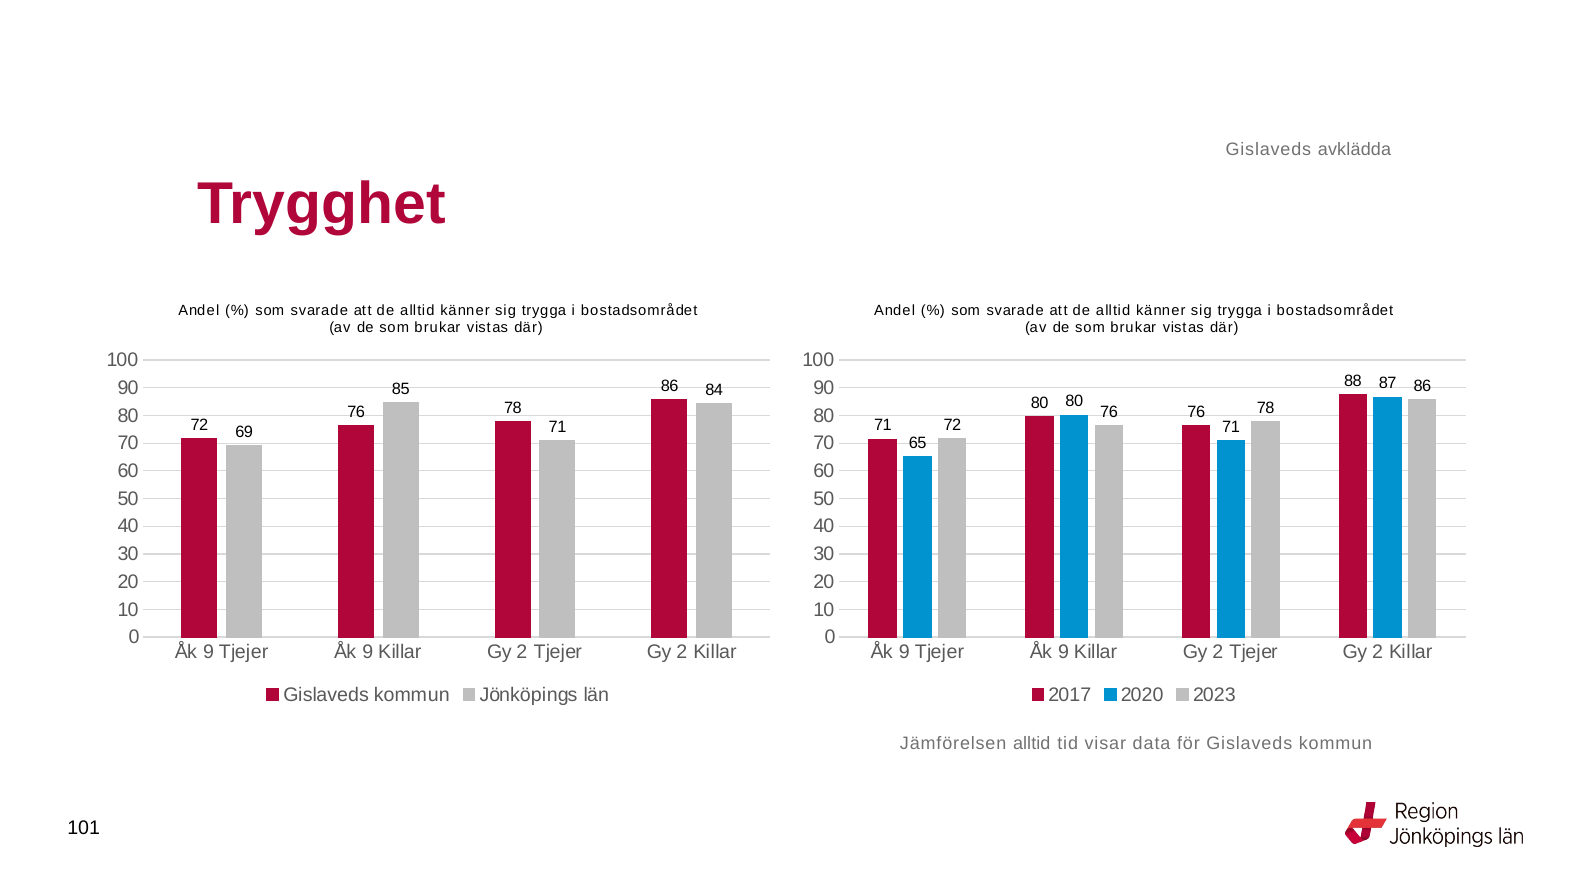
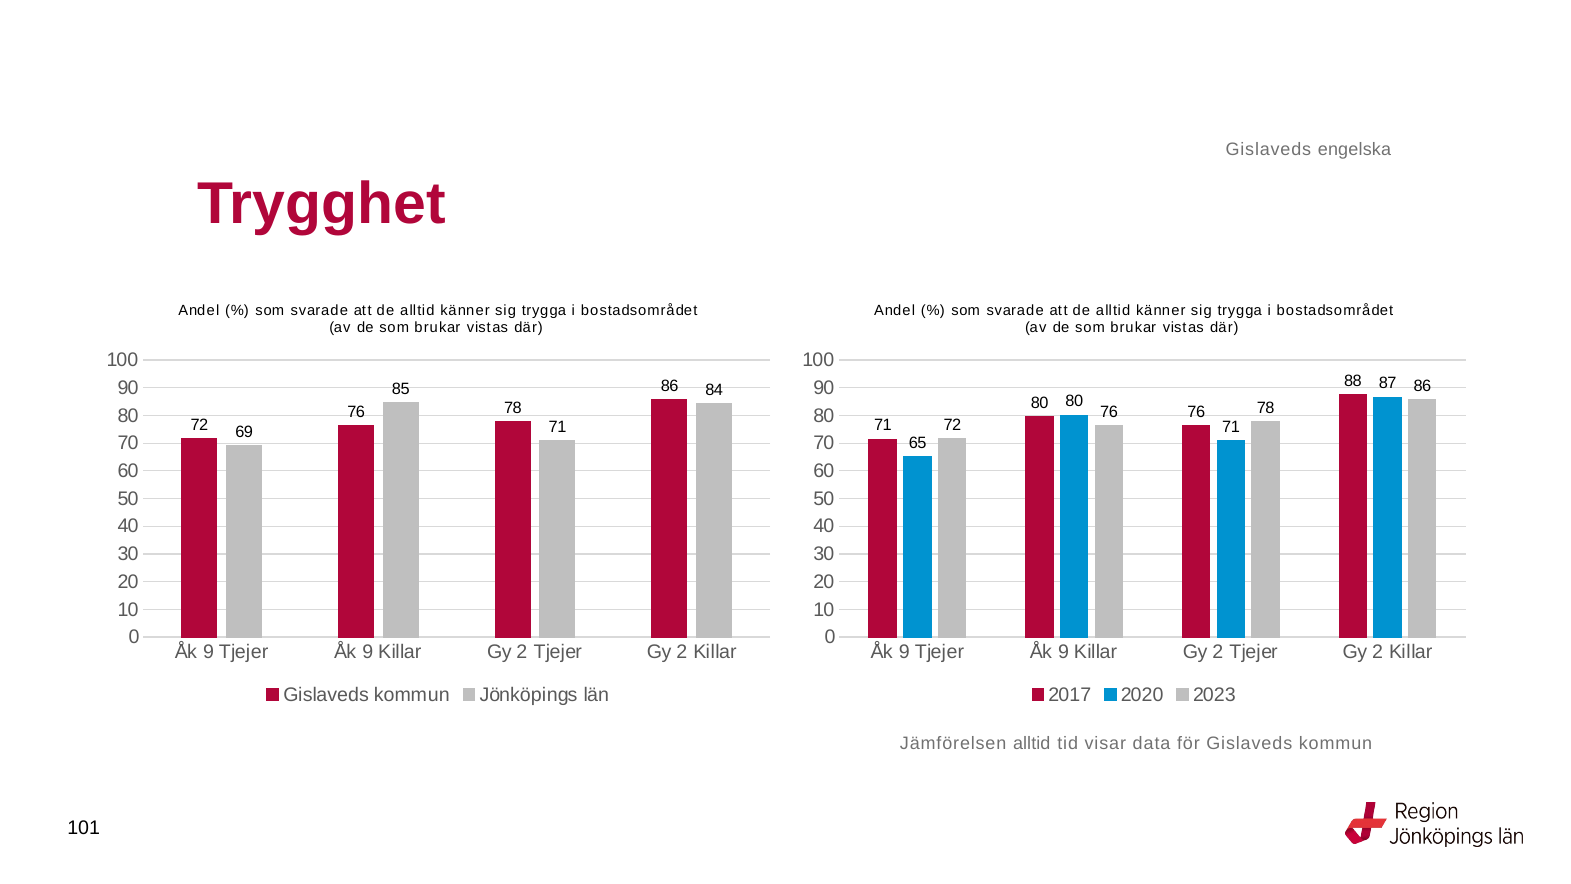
avklädda: avklädda -> engelska
